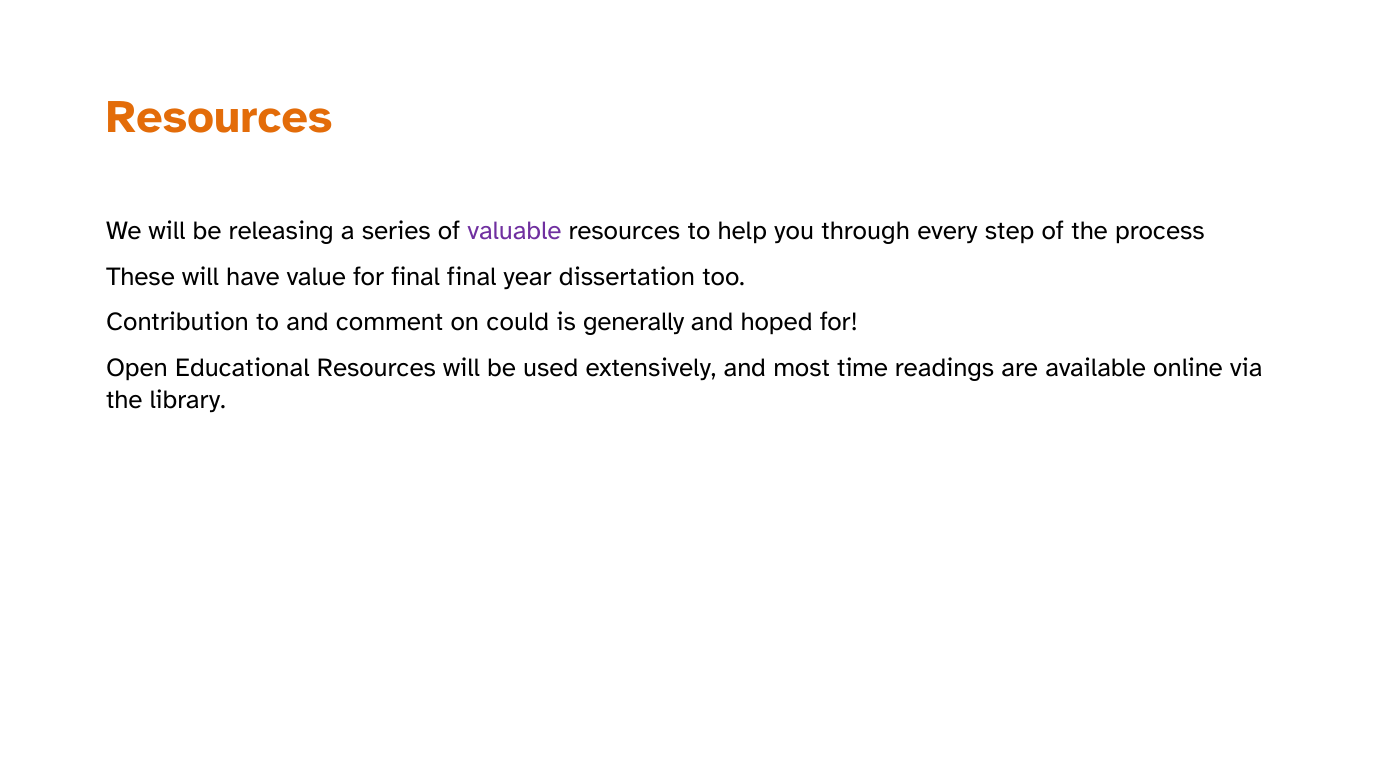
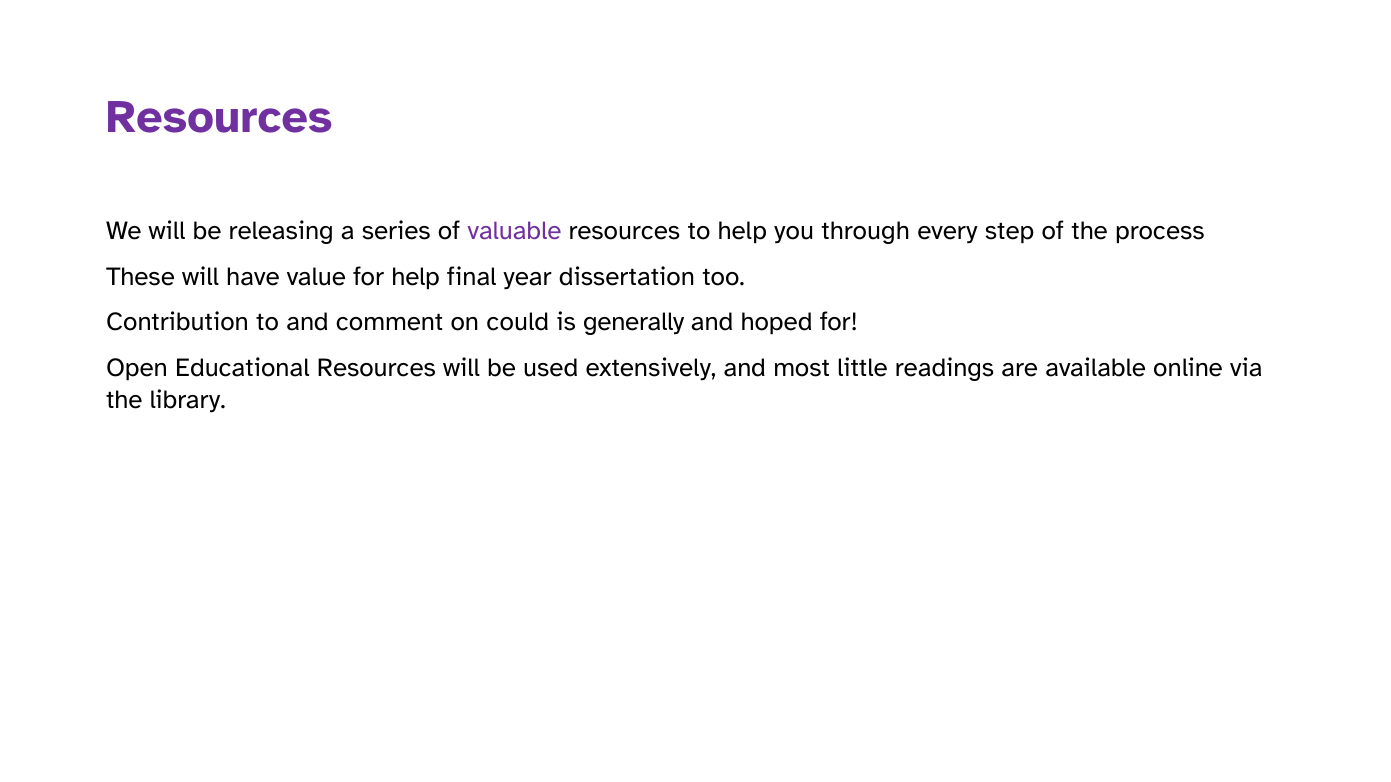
Resources at (219, 117) colour: orange -> purple
for final: final -> help
time: time -> little
